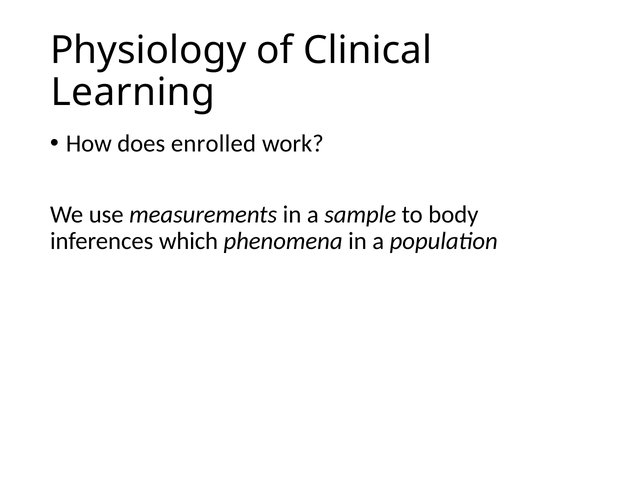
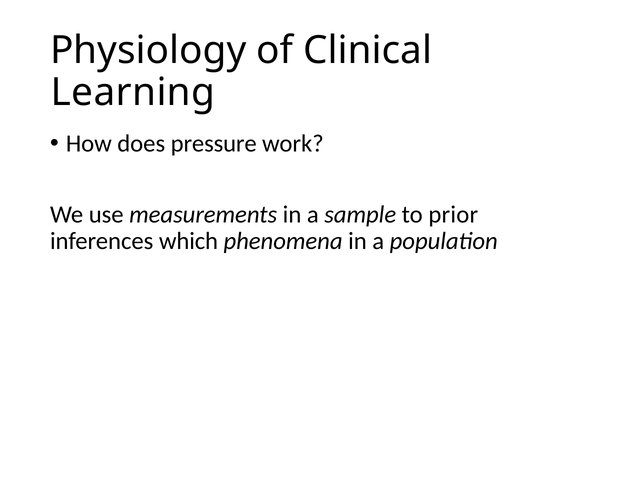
enrolled: enrolled -> pressure
body: body -> prior
